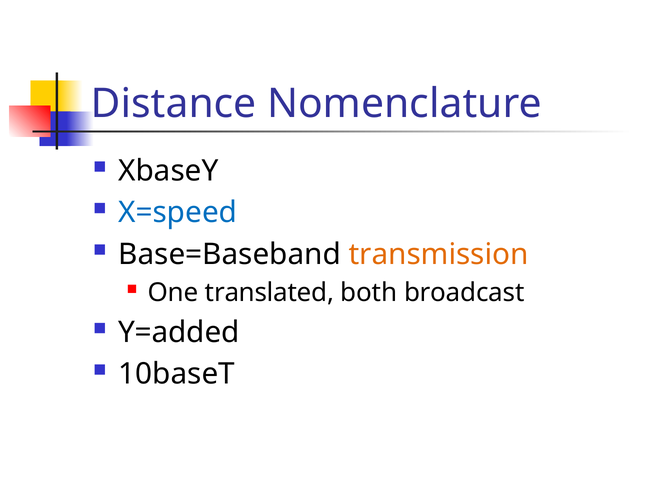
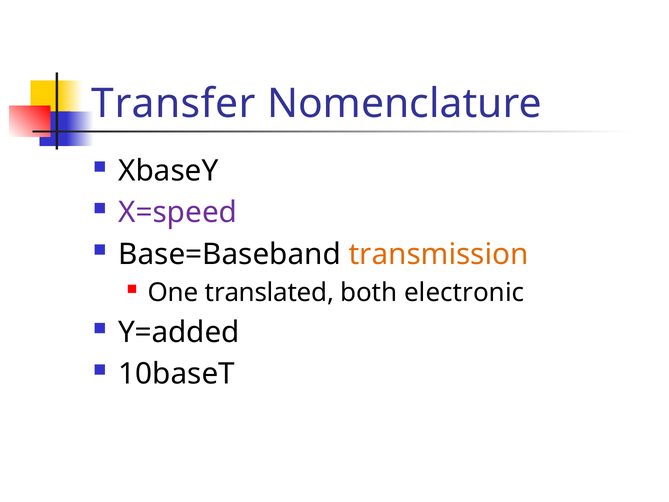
Distance: Distance -> Transfer
X=speed colour: blue -> purple
broadcast: broadcast -> electronic
